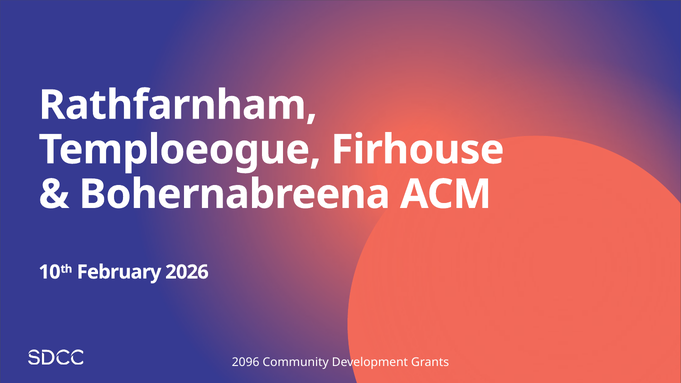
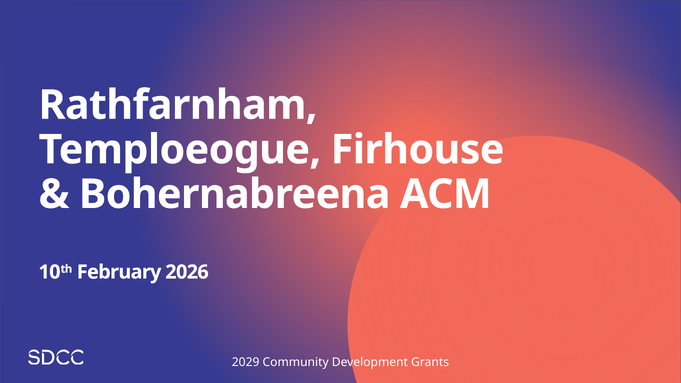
2096: 2096 -> 2029
